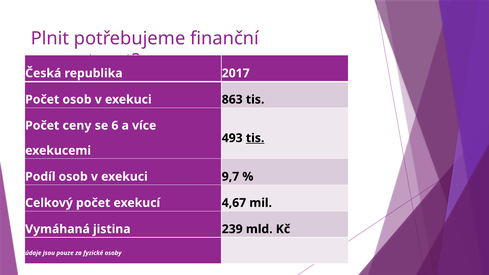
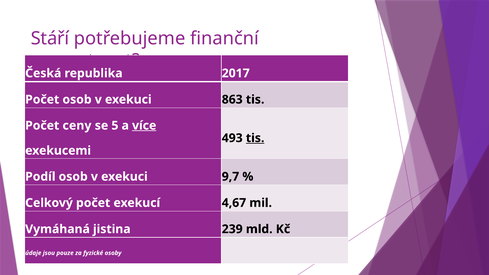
Plnit: Plnit -> Stáří
6: 6 -> 5
více underline: none -> present
